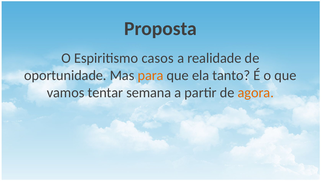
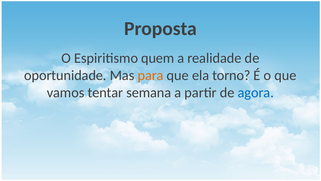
casos: casos -> quem
tanto: tanto -> torno
agora colour: orange -> blue
